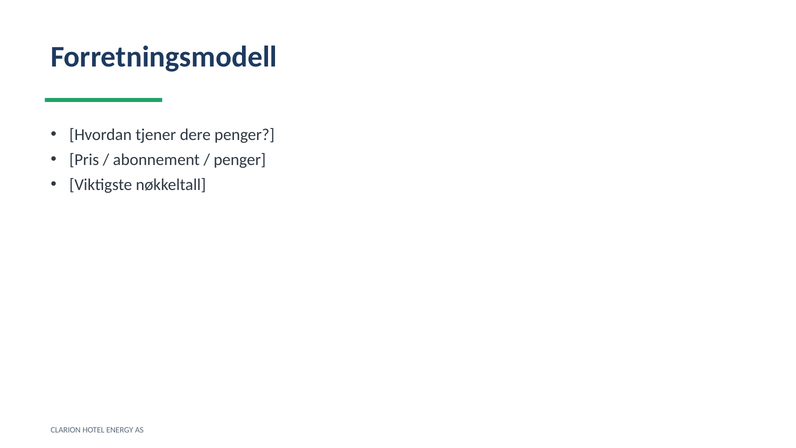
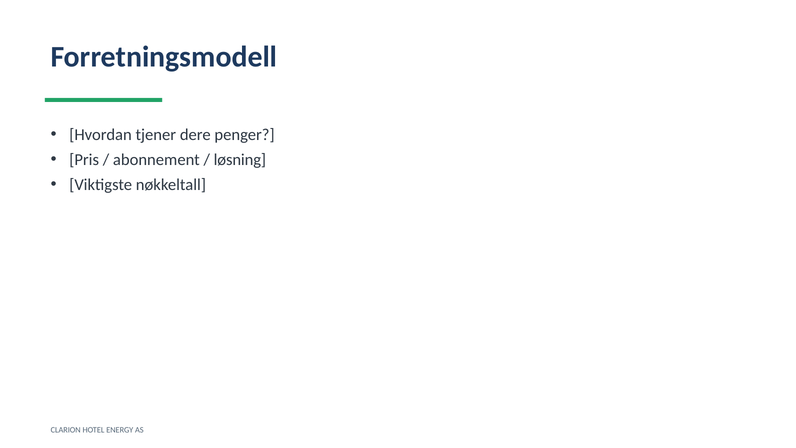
penger at (240, 160): penger -> løsning
